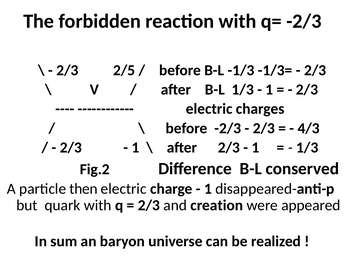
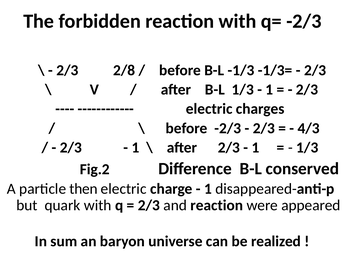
2/5: 2/5 -> 2/8
and creation: creation -> reaction
